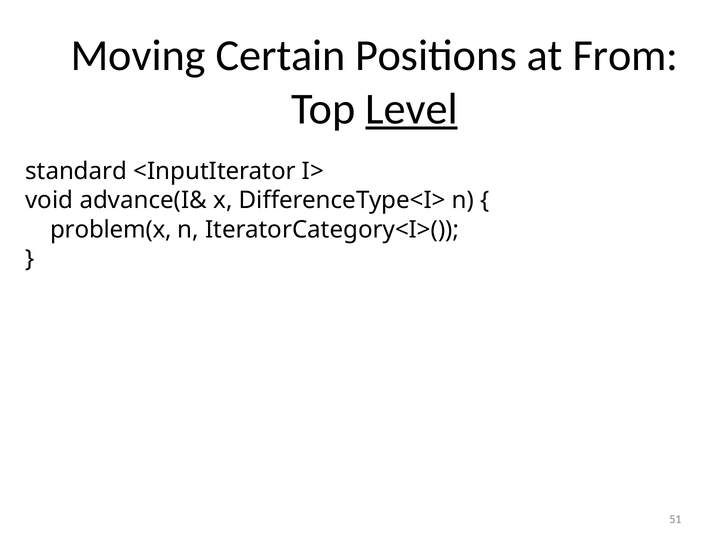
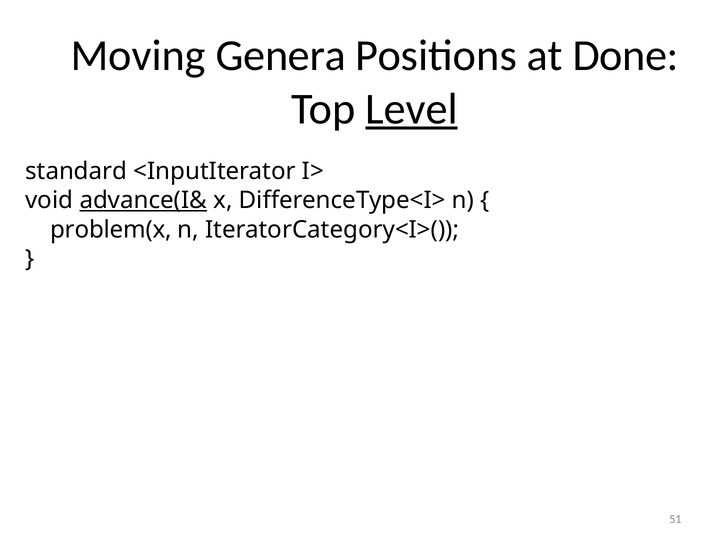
Certain: Certain -> Genera
From: From -> Done
advance(I& underline: none -> present
